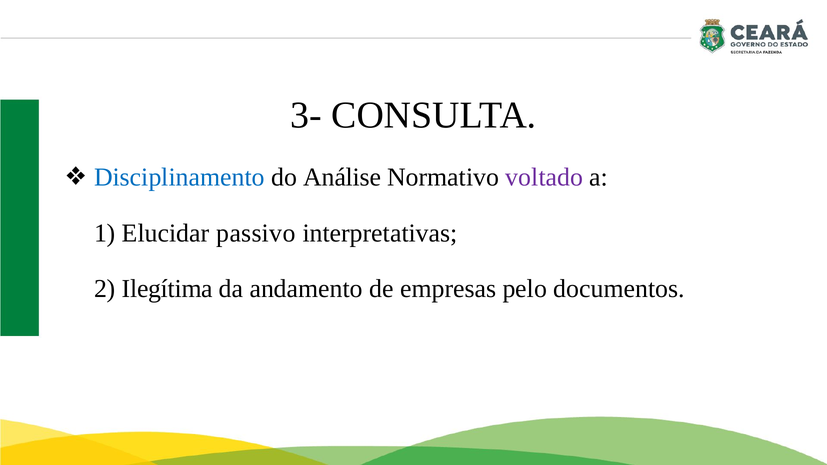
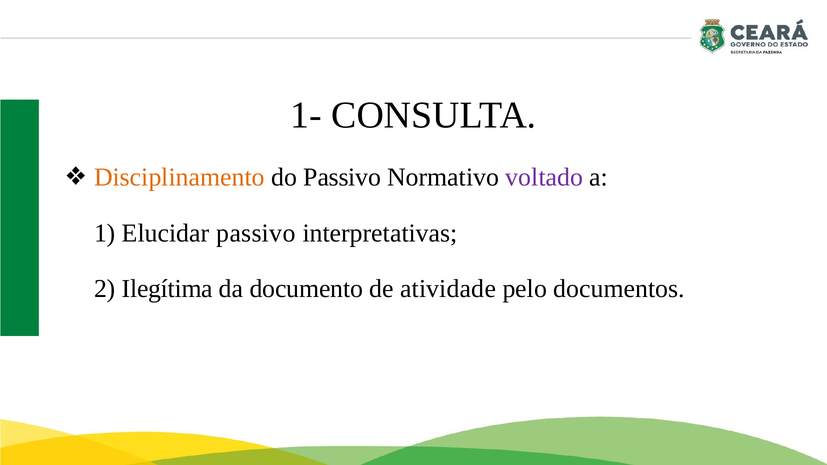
3-: 3- -> 1-
Disciplinamento colour: blue -> orange
do Análise: Análise -> Passivo
andamento: andamento -> documento
empresas: empresas -> atividade
